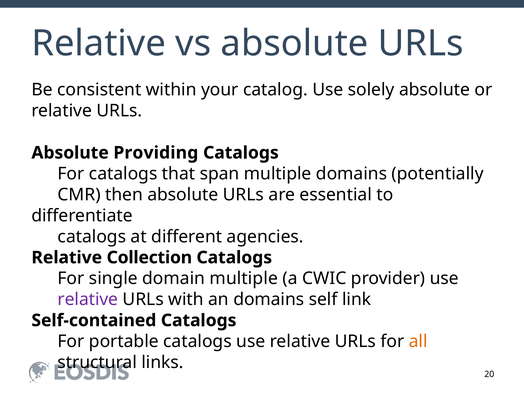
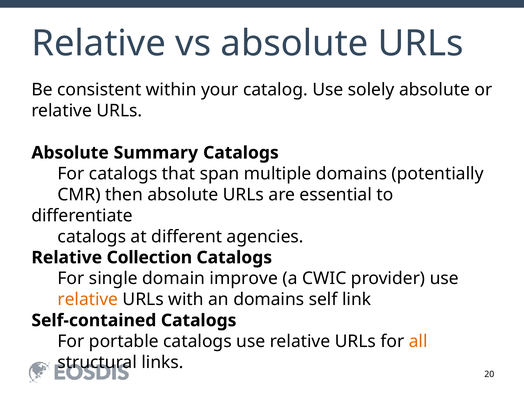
Providing: Providing -> Summary
domain multiple: multiple -> improve
relative at (88, 299) colour: purple -> orange
